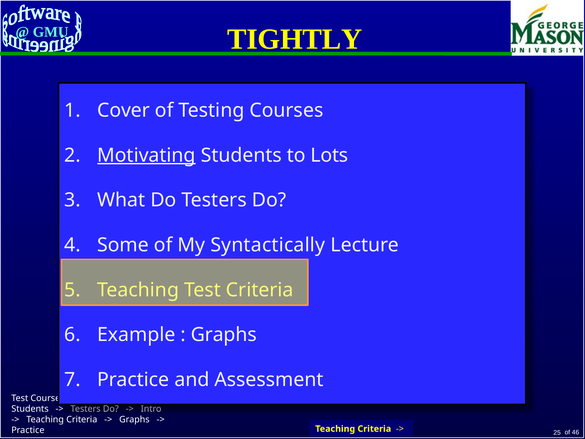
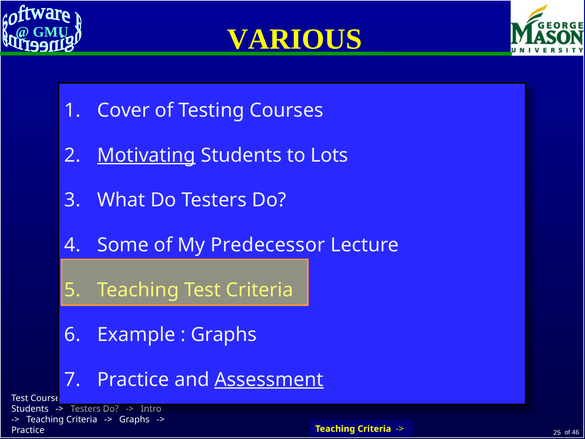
TIGHTLY: TIGHTLY -> VARIOUS
Syntactically: Syntactically -> Predecessor
Assessment underline: none -> present
